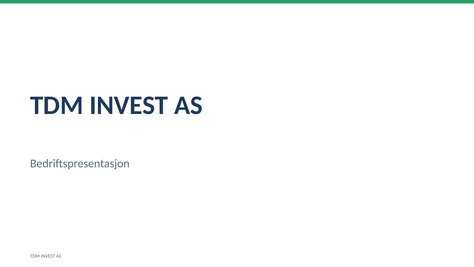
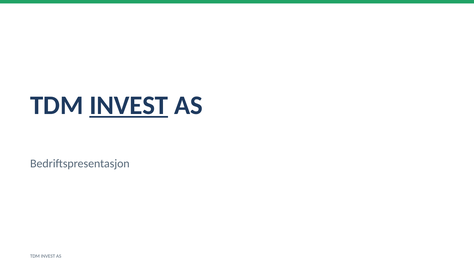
INVEST at (129, 105) underline: none -> present
